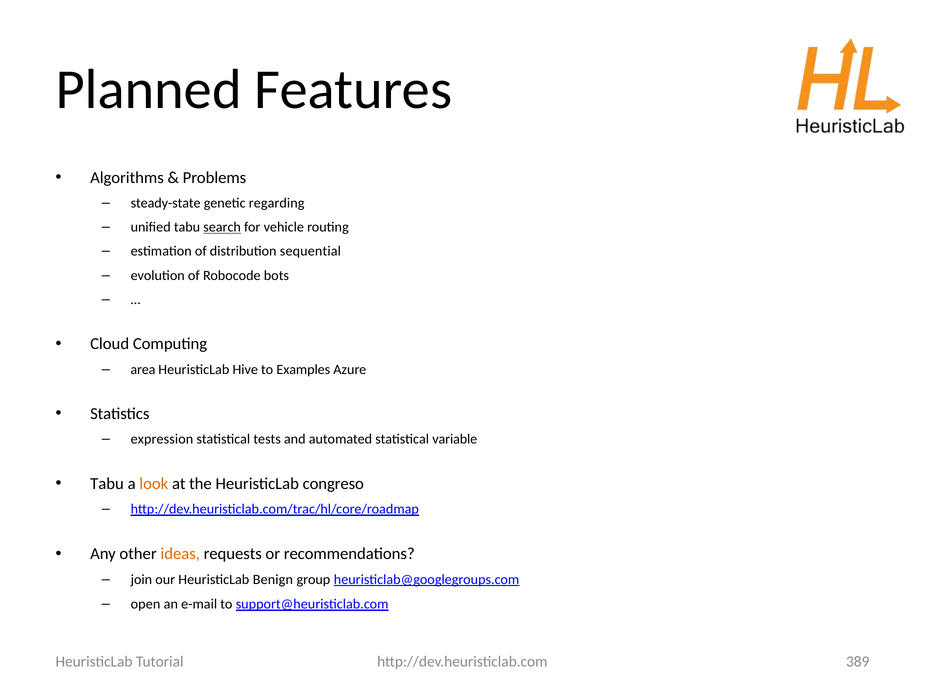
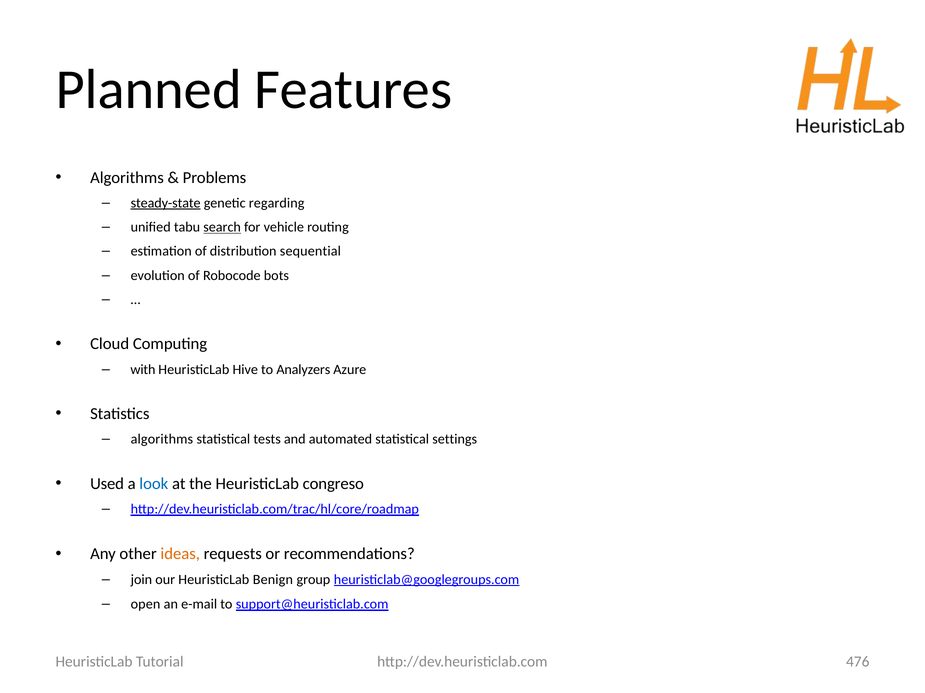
steady-state underline: none -> present
area: area -> with
Examples: Examples -> Analyzers
expression at (162, 440): expression -> algorithms
variable: variable -> settings
Tabu at (107, 484): Tabu -> Used
look colour: orange -> blue
389: 389 -> 476
